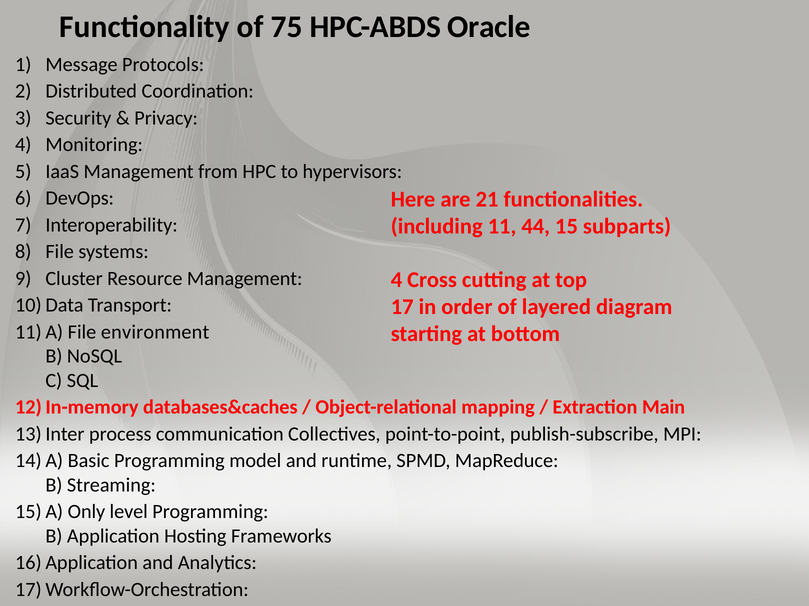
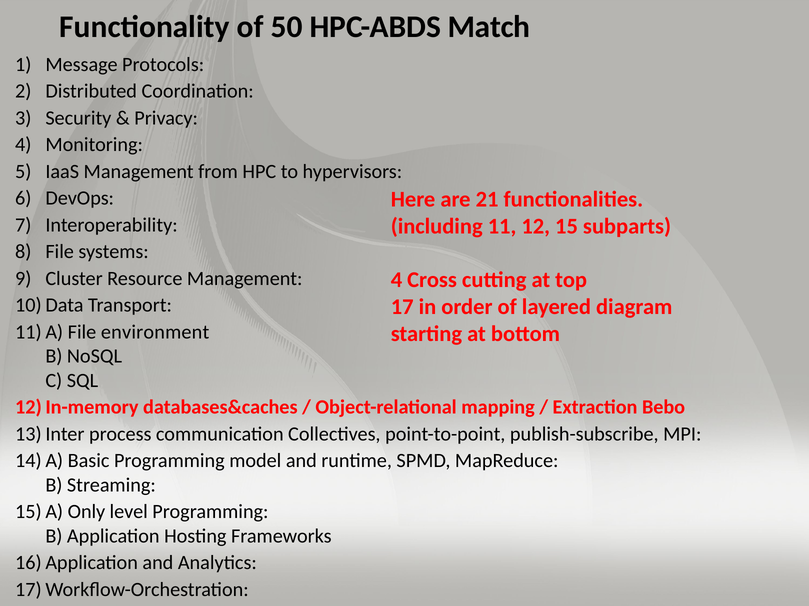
75: 75 -> 50
Oracle: Oracle -> Match
44: 44 -> 12
Main: Main -> Bebo
